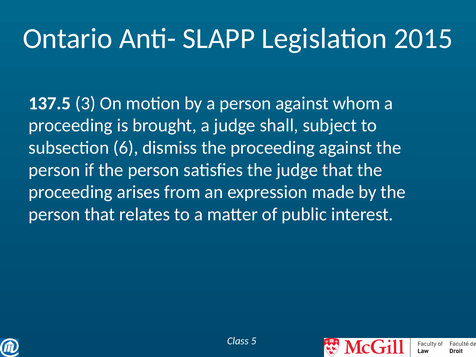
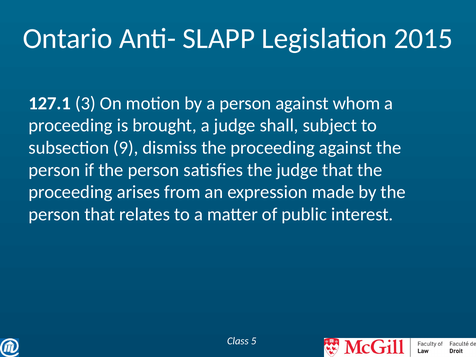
137.5: 137.5 -> 127.1
6: 6 -> 9
